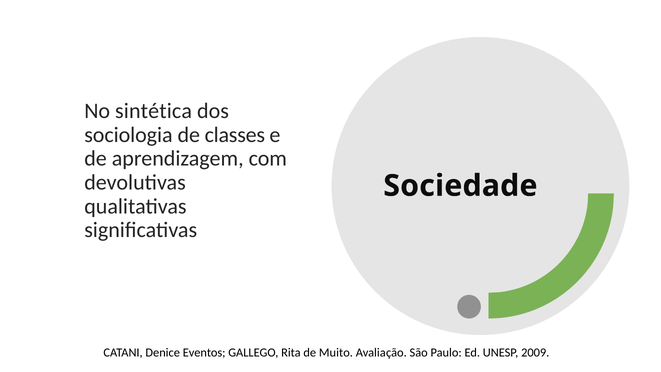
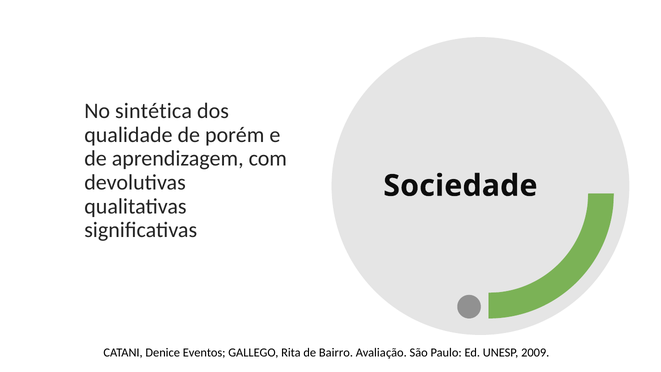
sociologia: sociologia -> qualidade
classes: classes -> porém
Muito: Muito -> Bairro
